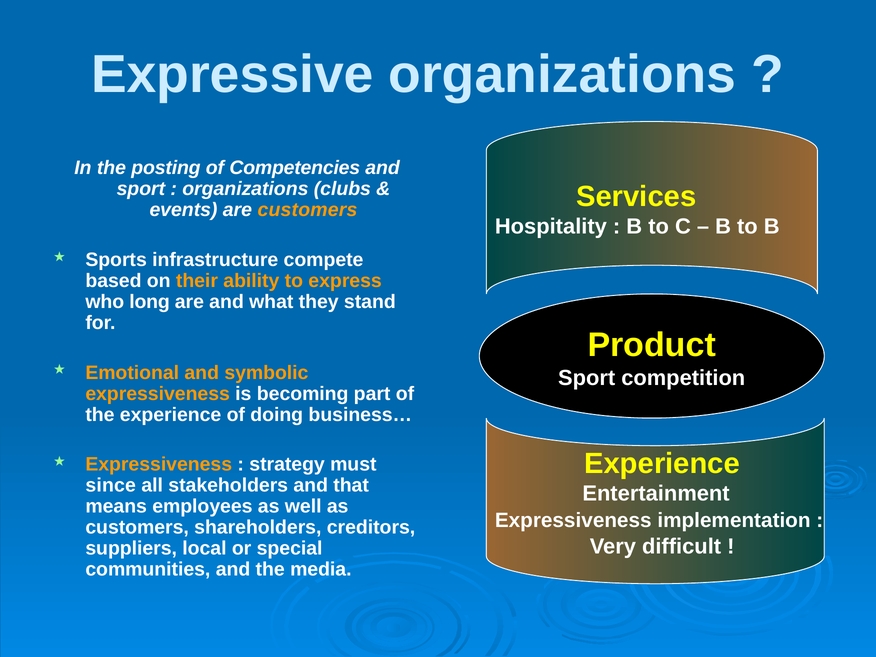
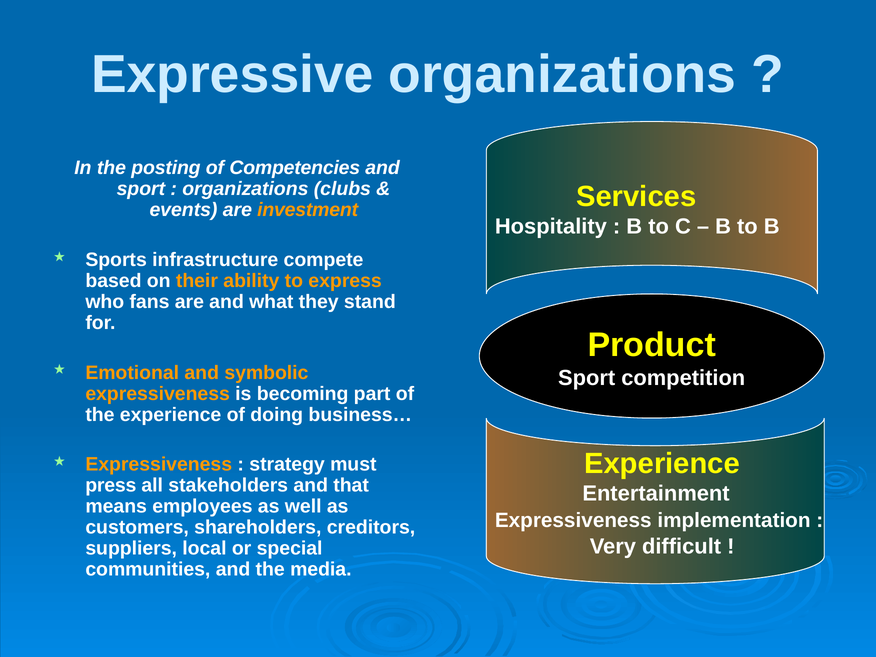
are customers: customers -> investment
long: long -> fans
since: since -> press
